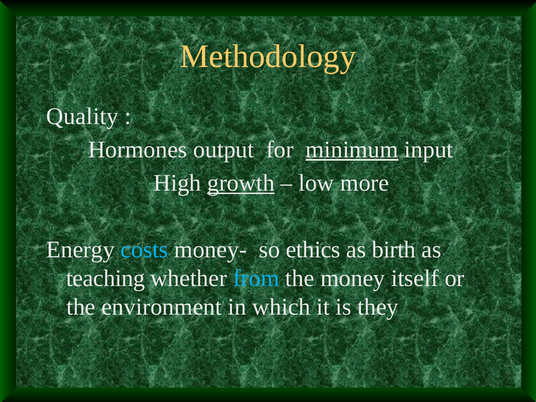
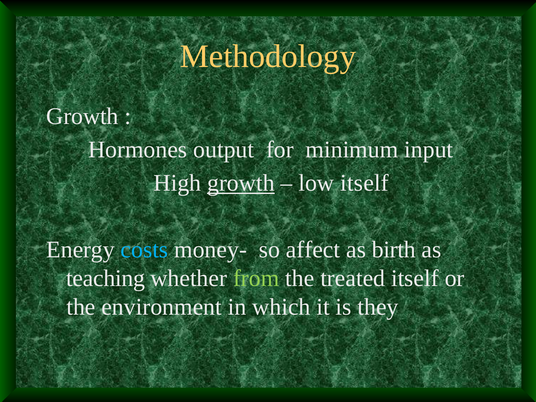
Quality at (82, 116): Quality -> Growth
minimum underline: present -> none
low more: more -> itself
ethics: ethics -> affect
from colour: light blue -> light green
money: money -> treated
